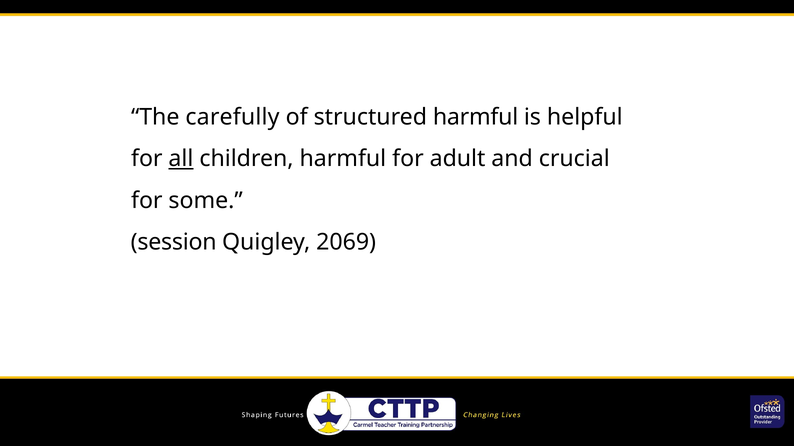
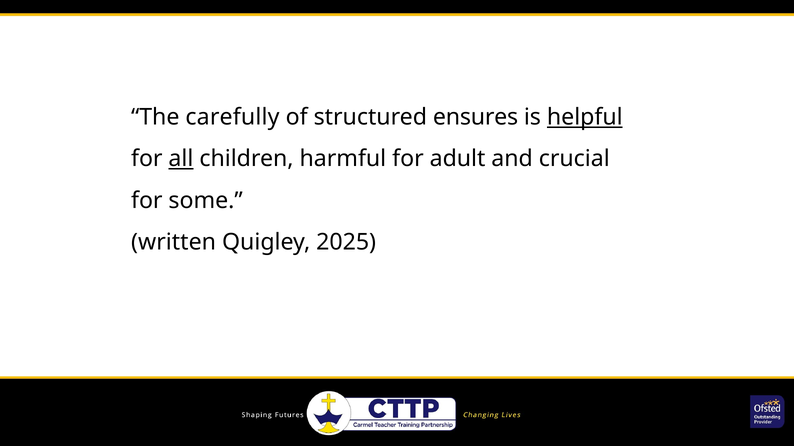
structured harmful: harmful -> ensures
helpful underline: none -> present
session: session -> written
2069: 2069 -> 2025
